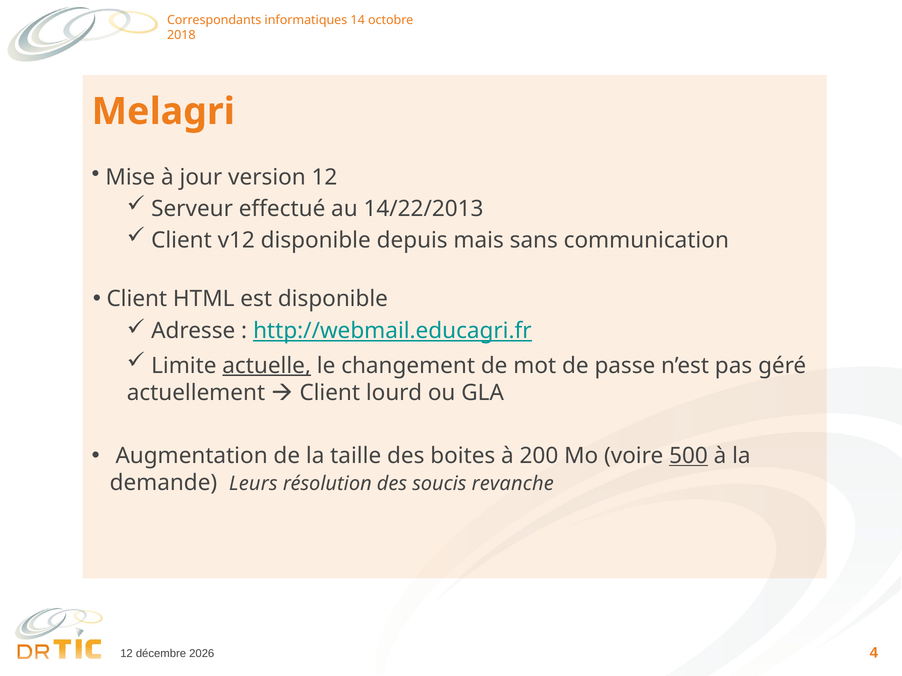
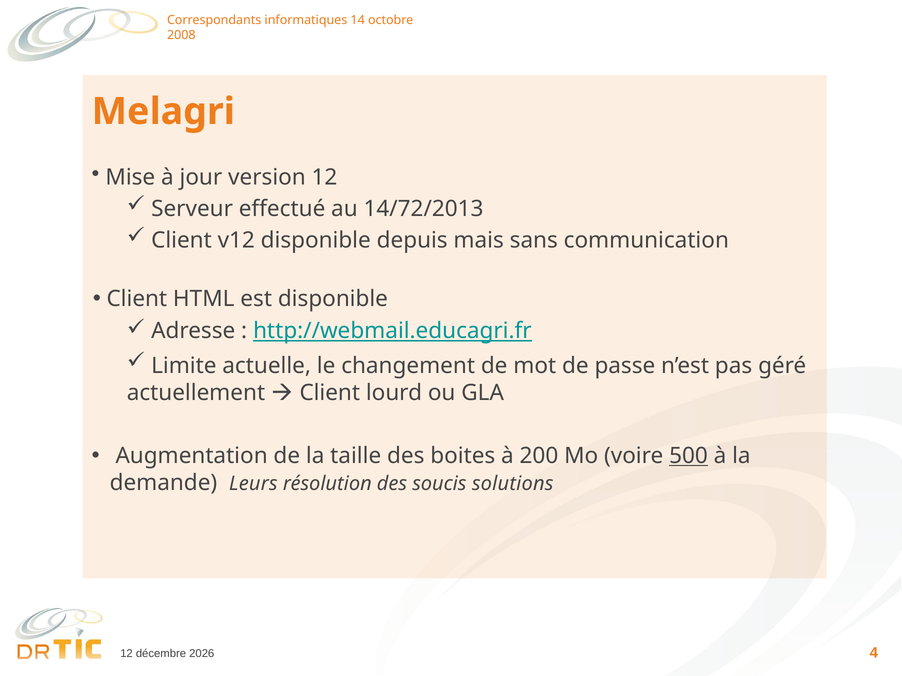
2018: 2018 -> 2008
14/22/2013: 14/22/2013 -> 14/72/2013
actuelle underline: present -> none
revanche: revanche -> solutions
